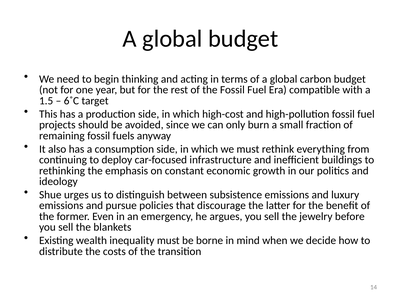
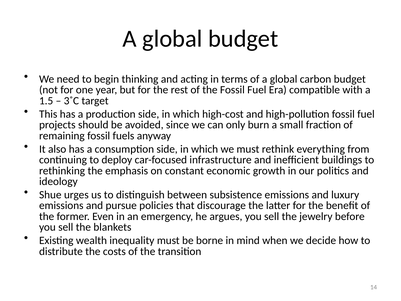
6˚C: 6˚C -> 3˚C
